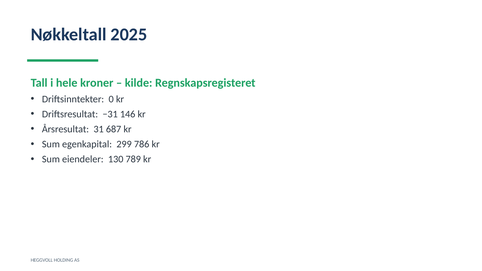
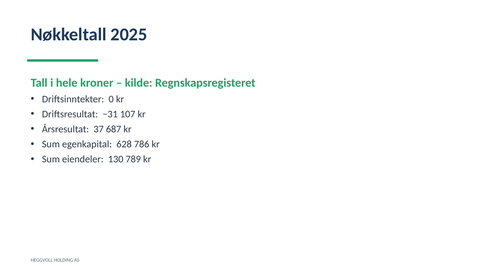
146: 146 -> 107
31: 31 -> 37
299: 299 -> 628
